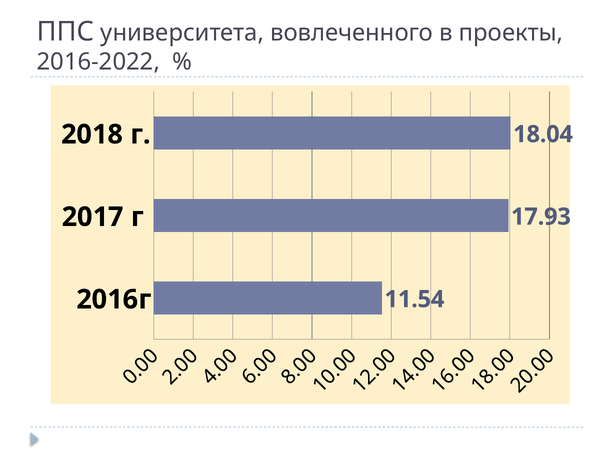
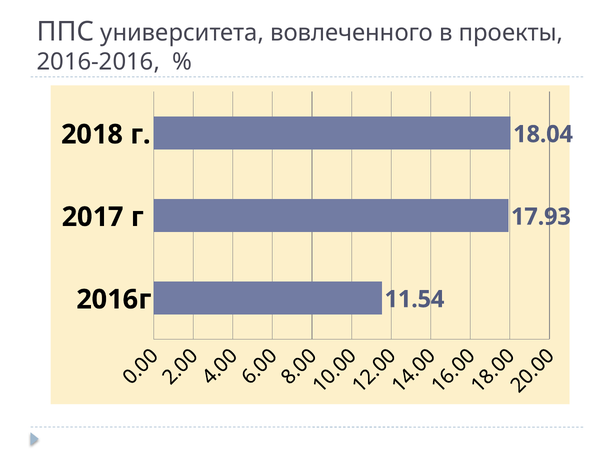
2016-2022: 2016-2022 -> 2016-2016
